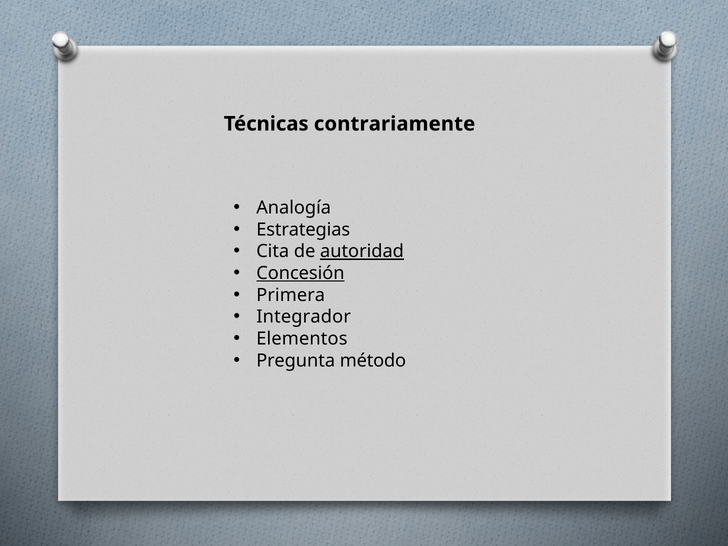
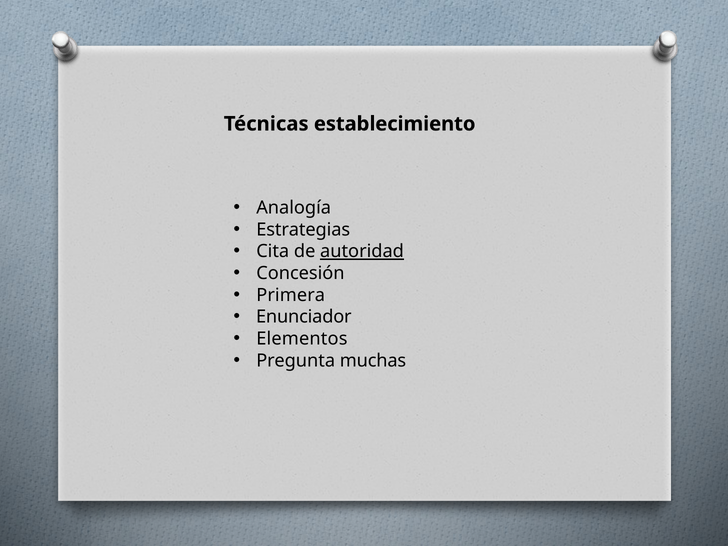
contrariamente: contrariamente -> establecimiento
Concesión underline: present -> none
Integrador: Integrador -> Enunciador
método: método -> muchas
